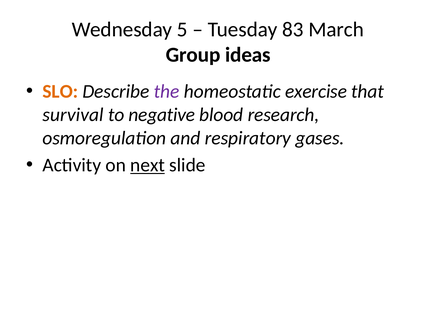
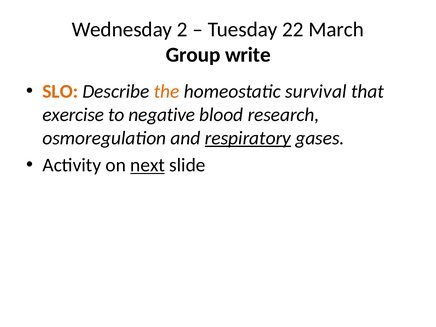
5: 5 -> 2
83: 83 -> 22
ideas: ideas -> write
the colour: purple -> orange
exercise: exercise -> survival
survival: survival -> exercise
respiratory underline: none -> present
